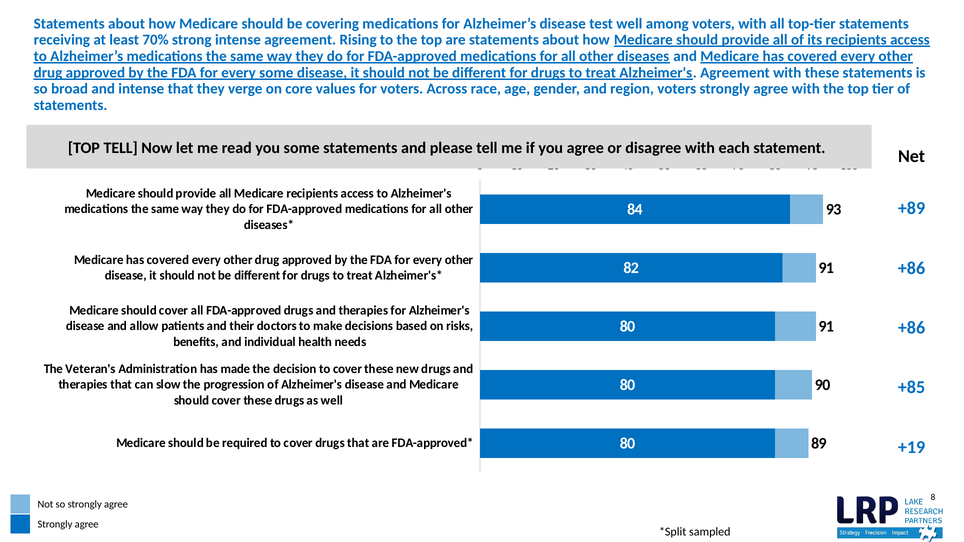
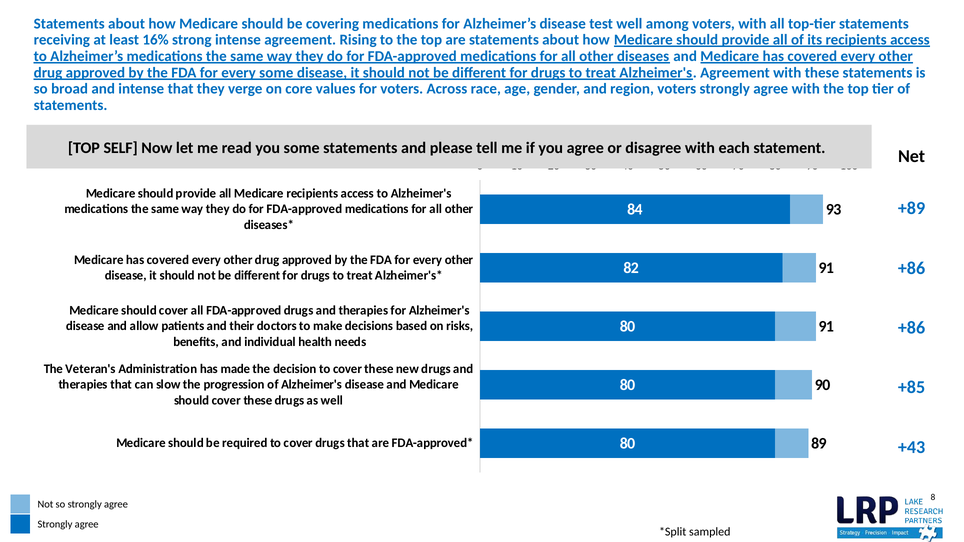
70%: 70% -> 16%
TOP TELL: TELL -> SELF
+19: +19 -> +43
